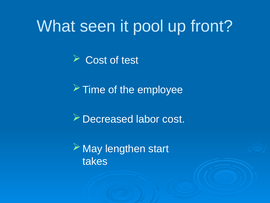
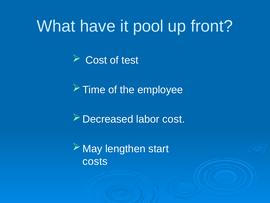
seen: seen -> have
takes: takes -> costs
